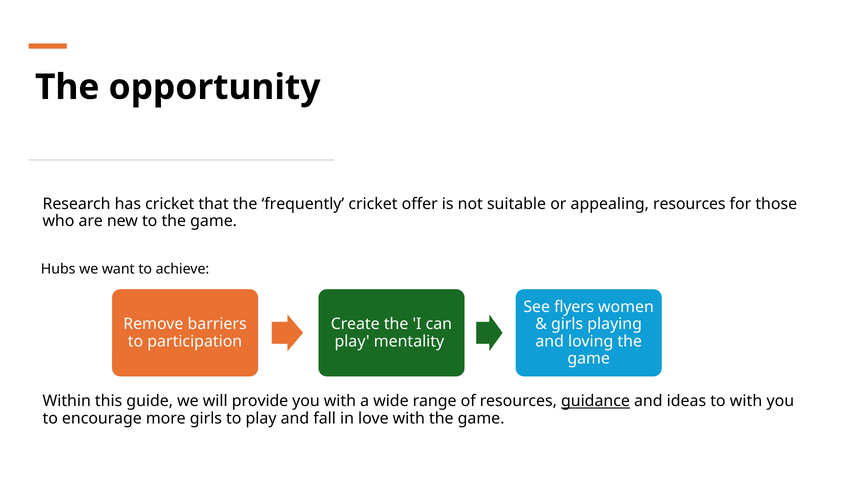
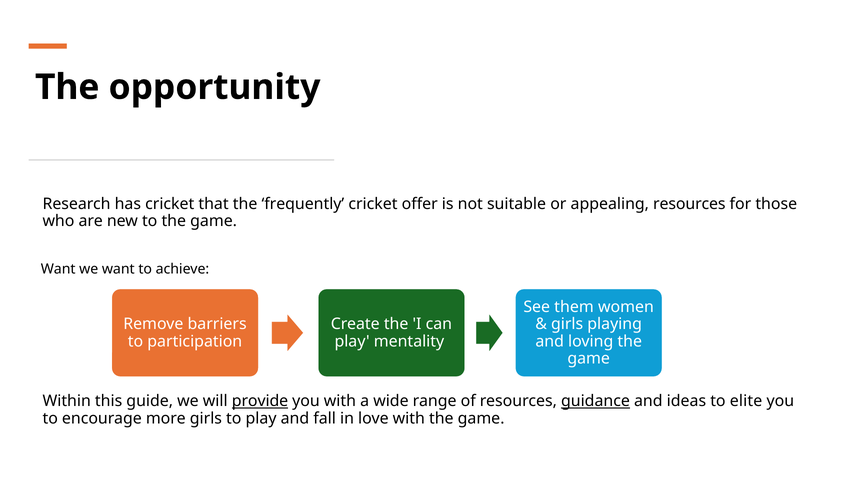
Hubs at (58, 269): Hubs -> Want
flyers: flyers -> them
provide underline: none -> present
to with: with -> elite
